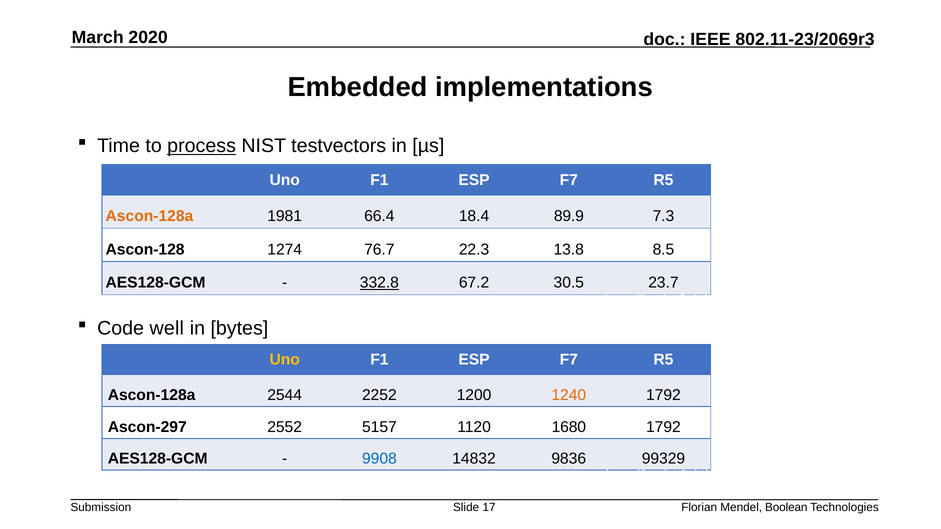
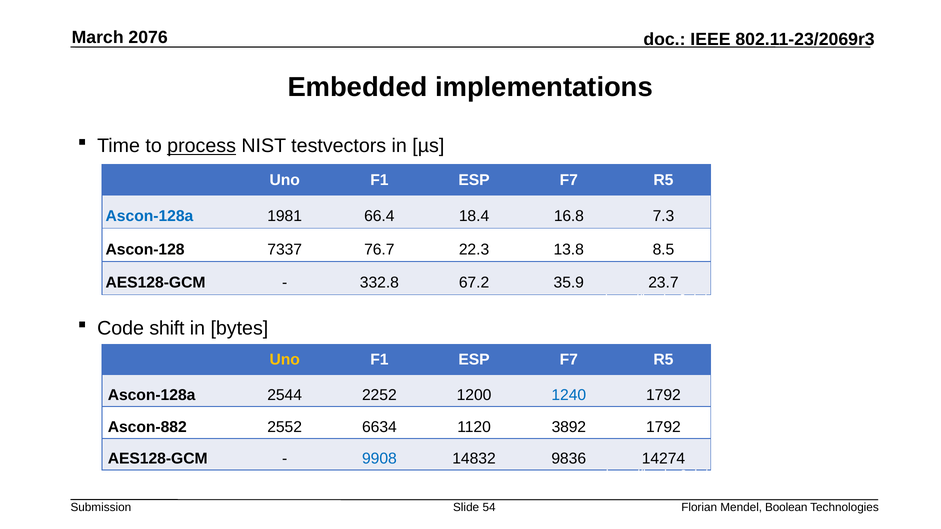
2020: 2020 -> 2076
Ascon-128a at (149, 216) colour: orange -> blue
89.9: 89.9 -> 16.8
1274: 1274 -> 7337
332.8 underline: present -> none
30.5: 30.5 -> 35.9
well: well -> shift
1240 colour: orange -> blue
Ascon-297: Ascon-297 -> Ascon-882
5157: 5157 -> 6634
1680: 1680 -> 3892
99329: 99329 -> 14274
17: 17 -> 54
